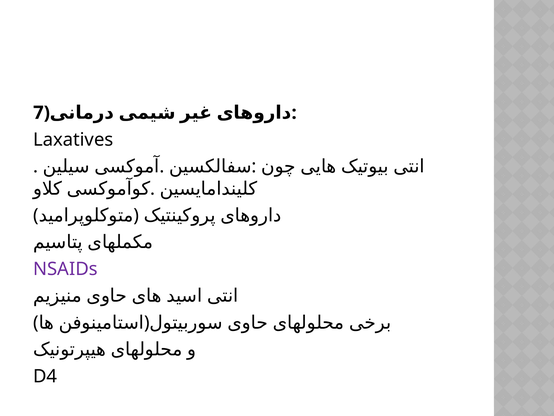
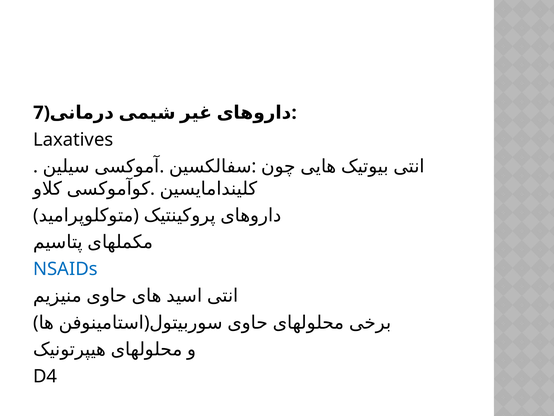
NSAIDs colour: purple -> blue
